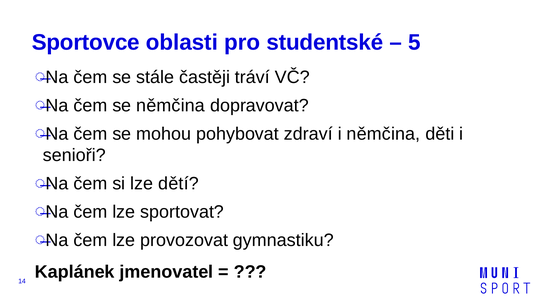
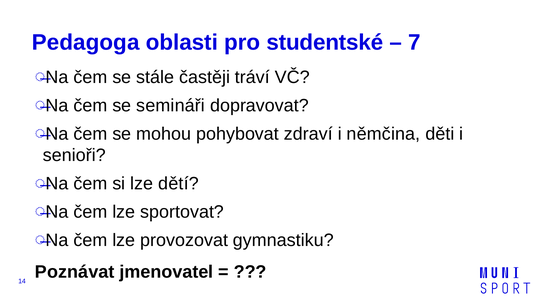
Sportovce: Sportovce -> Pedagoga
5: 5 -> 7
se němčina: němčina -> semináři
Kaplánek: Kaplánek -> Poznávat
